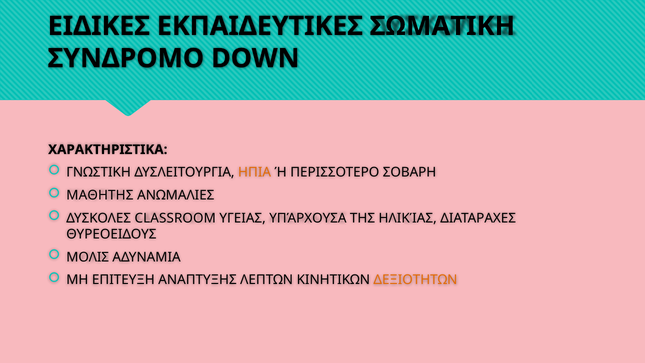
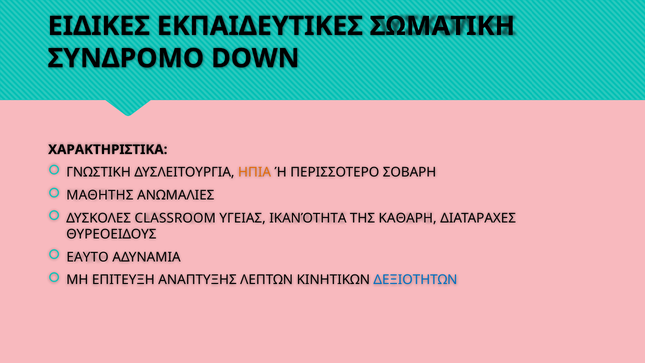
ΥΠΆΡΧΟΥΣΑ: ΥΠΆΡΧΟΥΣΑ -> ΙΚΑΝΌΤΗΤΑ
ΗΛΙΚΊΑΣ: ΗΛΙΚΊΑΣ -> ΚΑΘΑΡΗ
ΜΟΛΙΣ: ΜΟΛΙΣ -> ΕΑΥΤΟ
ΔΕΞΙΟΤΗΤΩΝ colour: orange -> blue
